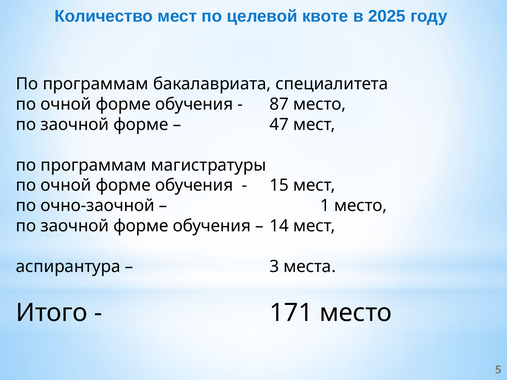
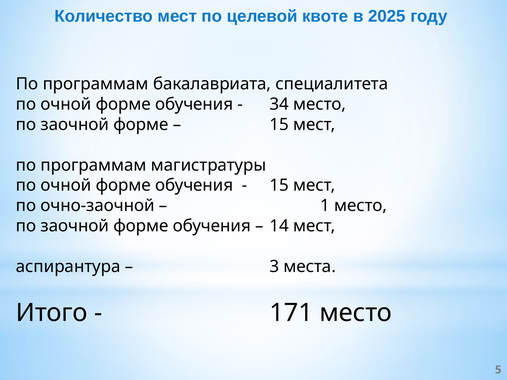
87: 87 -> 34
47 at (279, 125): 47 -> 15
